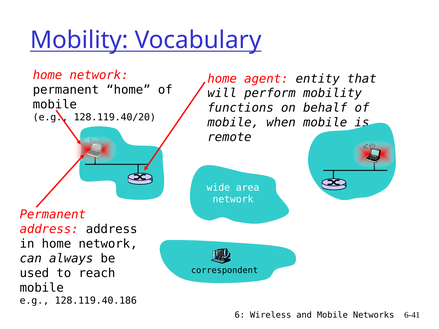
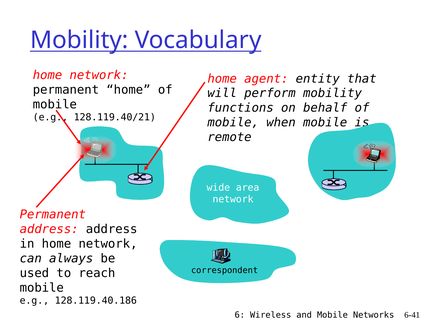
128.119.40/20: 128.119.40/20 -> 128.119.40/21
